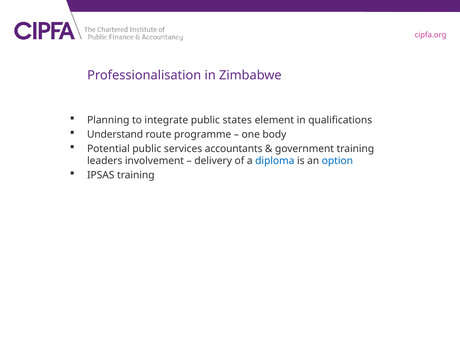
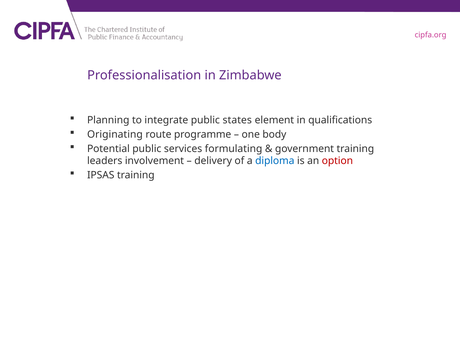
Understand: Understand -> Originating
accountants: accountants -> formulating
option colour: blue -> red
